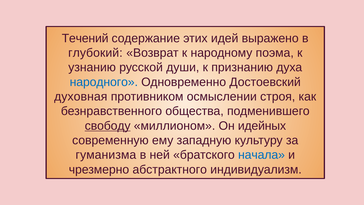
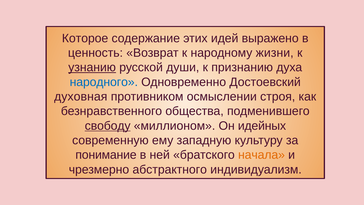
Течений: Течений -> Которое
глубокий: глубокий -> ценность
поэма: поэма -> жизни
узнанию underline: none -> present
гуманизма: гуманизма -> понимание
начала colour: blue -> orange
